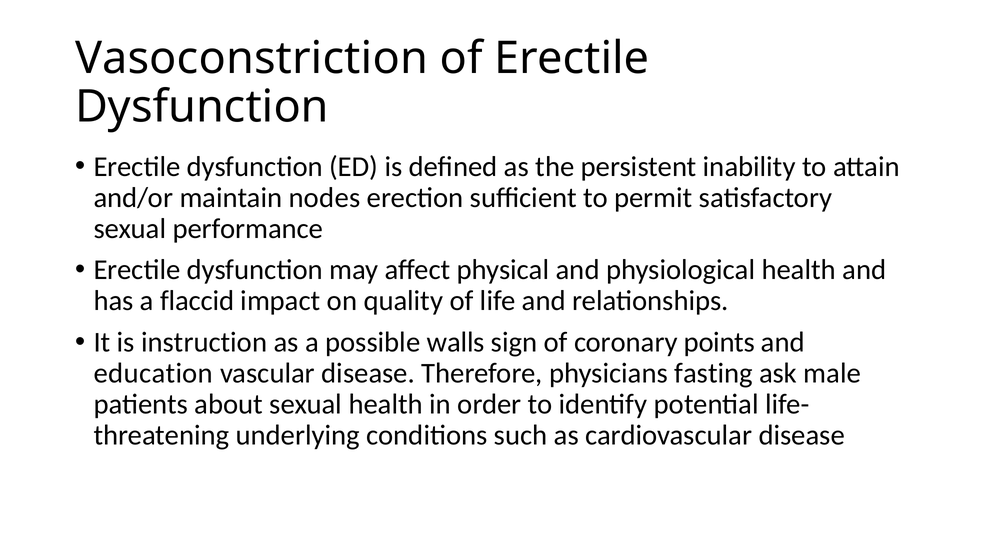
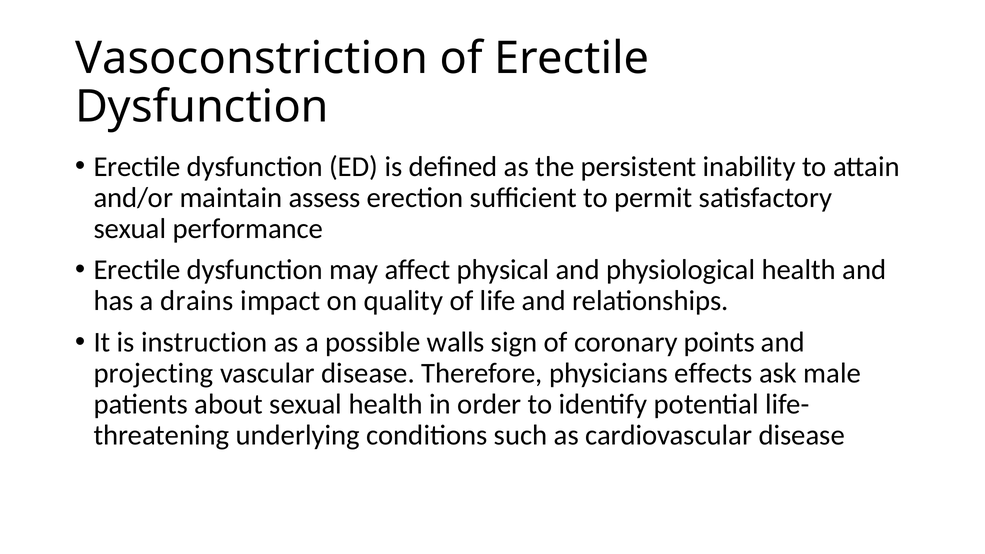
nodes: nodes -> assess
flaccid: flaccid -> drains
education: education -> projecting
fasting: fasting -> effects
